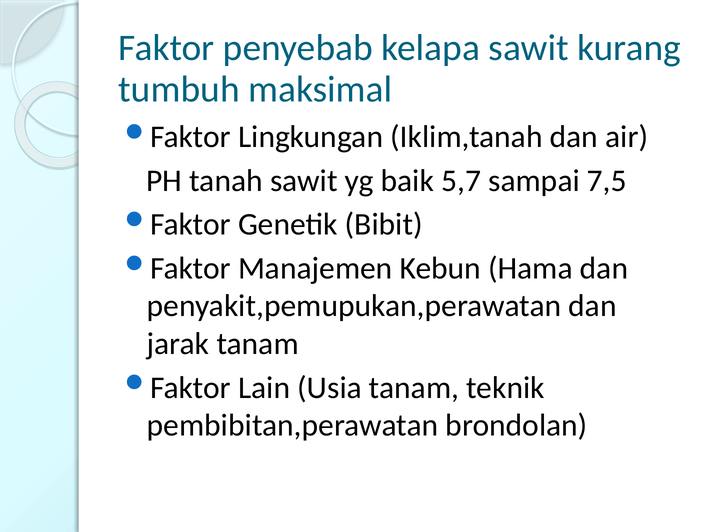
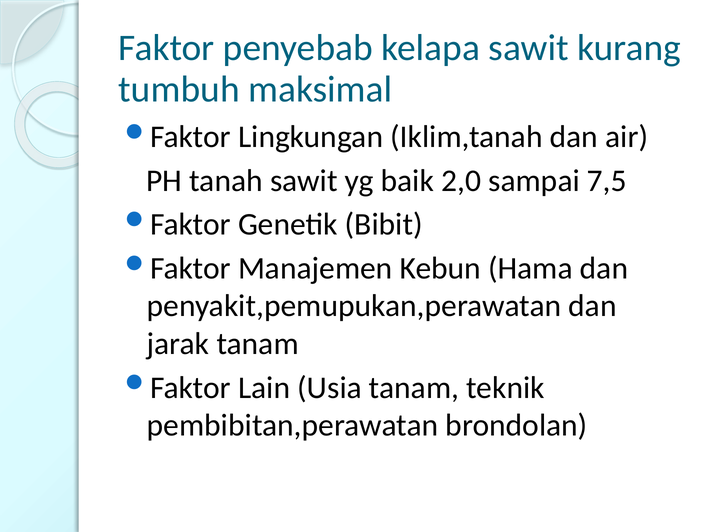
5,7: 5,7 -> 2,0
